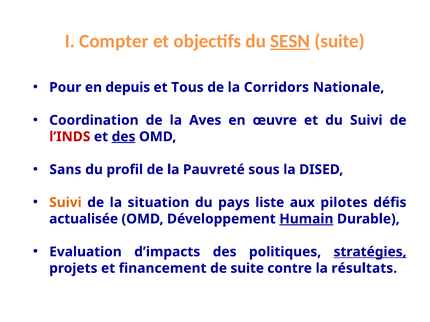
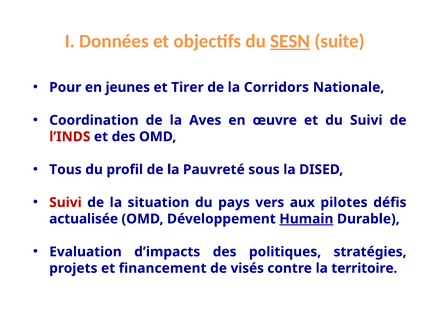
Compter: Compter -> Données
depuis: depuis -> jeunes
Tous: Tous -> Tirer
des at (124, 137) underline: present -> none
Sans: Sans -> Tous
Suivi at (65, 203) colour: orange -> red
liste: liste -> vers
stratégies underline: present -> none
de suite: suite -> visés
résultats: résultats -> territoire
